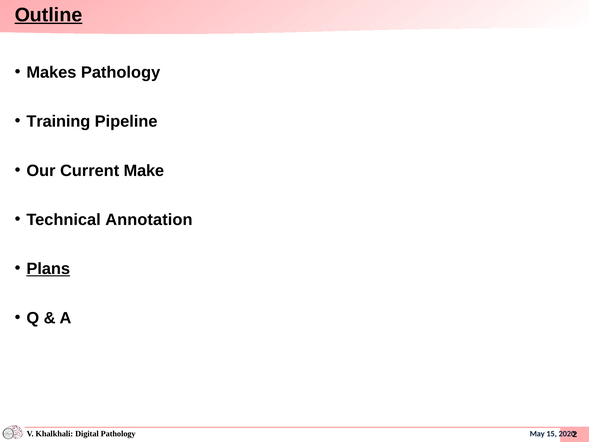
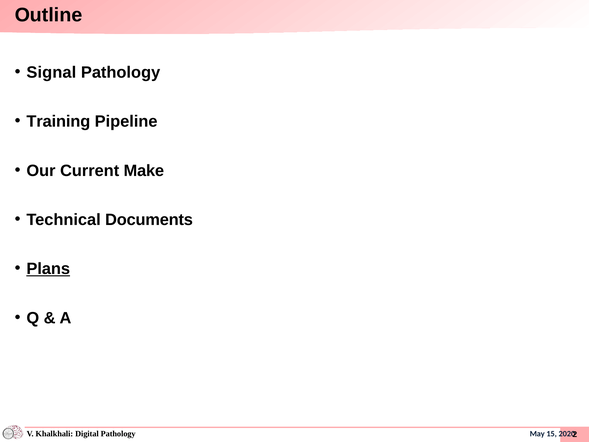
Outline underline: present -> none
Makes: Makes -> Signal
Annotation: Annotation -> Documents
